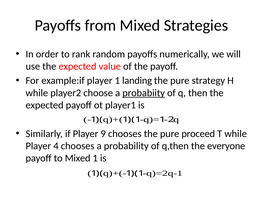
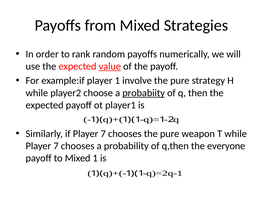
value underline: none -> present
landing: landing -> involve
if Player 9: 9 -> 7
proceed: proceed -> weapon
4 at (56, 146): 4 -> 7
